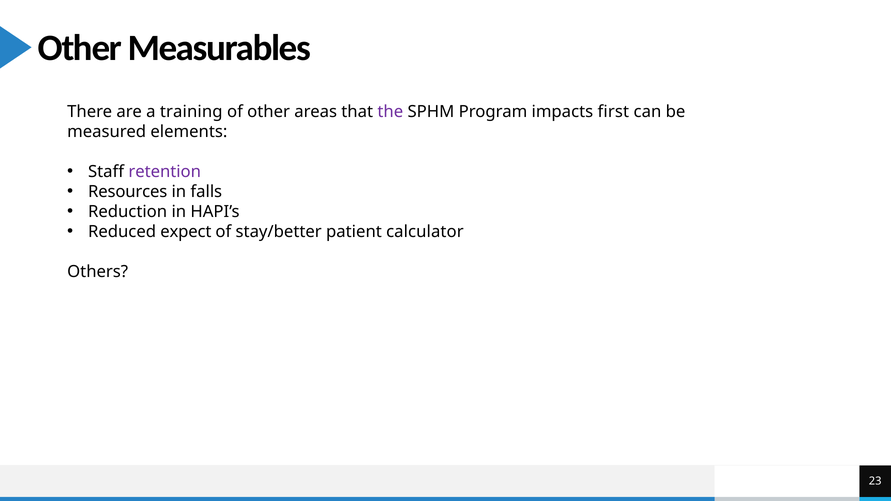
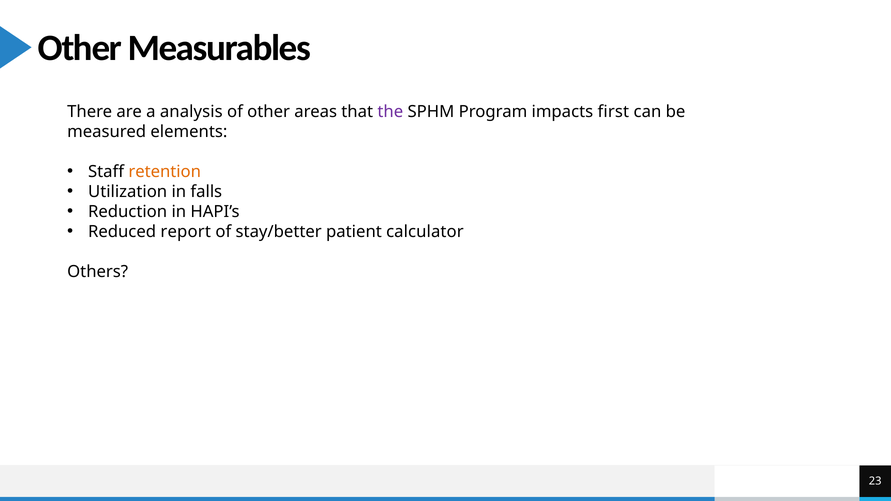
training: training -> analysis
retention colour: purple -> orange
Resources: Resources -> Utilization
expect: expect -> report
